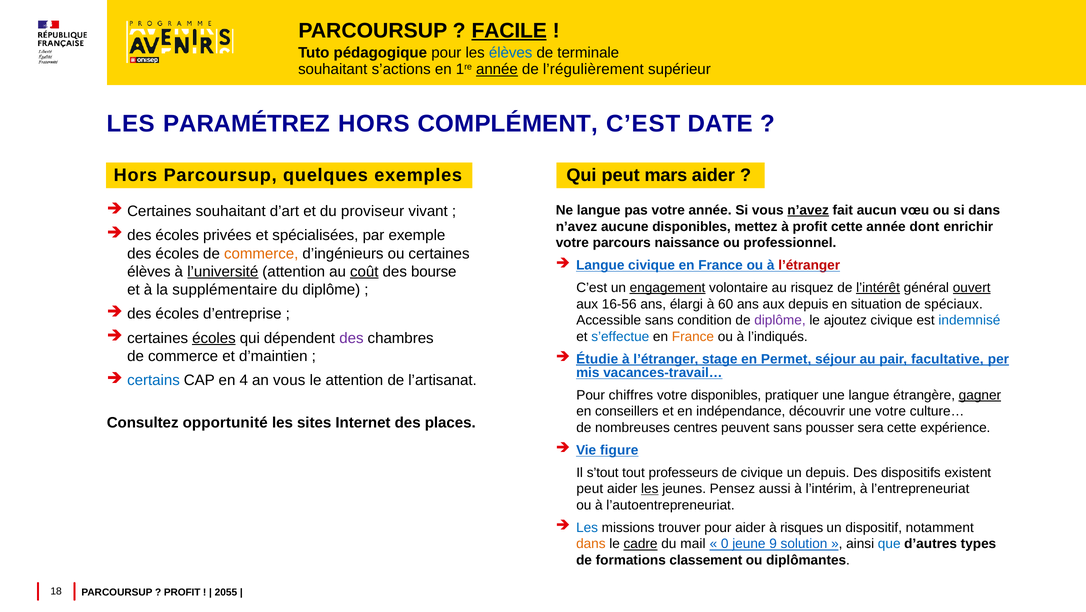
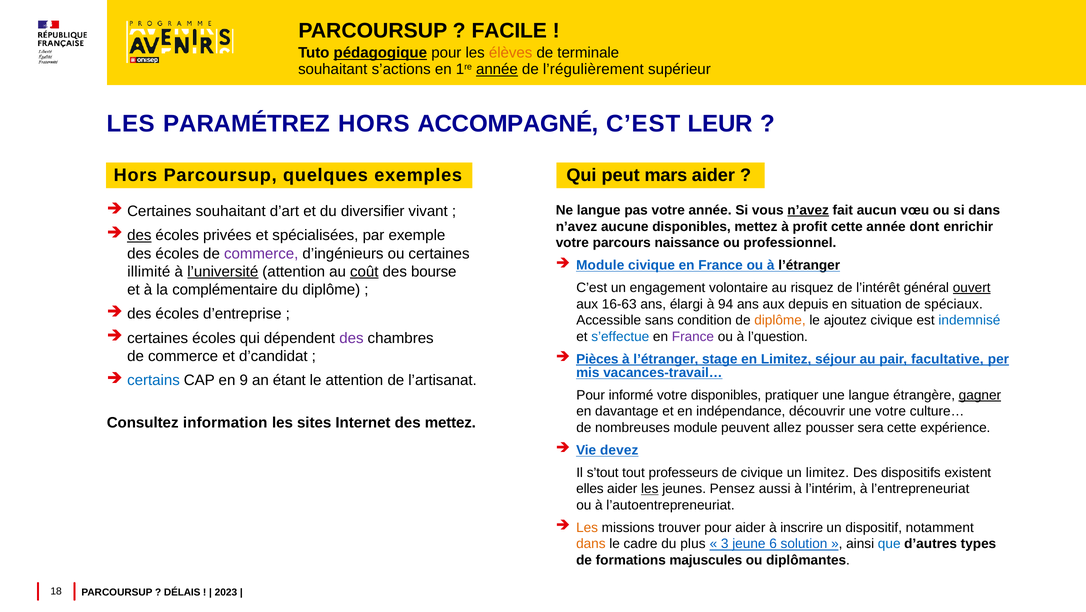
FACILE underline: present -> none
pédagogique underline: none -> present
élèves at (511, 53) colour: blue -> orange
COMPLÉMENT: COMPLÉMENT -> ACCOMPAGNÉ
DATE: DATE -> LEUR
proviseur: proviseur -> diversifier
des at (139, 235) underline: none -> present
commerce at (261, 253) colour: orange -> purple
Langue at (600, 265): Langue -> Module
l’étranger at (809, 265) colour: red -> black
élèves at (149, 271): élèves -> illimité
engagement underline: present -> none
l’intérêt underline: present -> none
supplémentaire: supplémentaire -> complémentaire
16-56: 16-56 -> 16-63
60: 60 -> 94
diplôme at (780, 320) colour: purple -> orange
écoles at (214, 338) underline: present -> none
France at (693, 336) colour: orange -> purple
l’indiqués: l’indiqués -> l’question
d’maintien: d’maintien -> d’candidat
Étudie: Étudie -> Pièces
en Permet: Permet -> Limitez
4: 4 -> 9
an vous: vous -> étant
chiffres: chiffres -> informé
conseillers: conseillers -> davantage
opportunité: opportunité -> information
des places: places -> mettez
nombreuses centres: centres -> module
peuvent sans: sans -> allez
figure: figure -> devez
un depuis: depuis -> limitez
peut at (590, 488): peut -> elles
Les at (587, 527) colour: blue -> orange
risques: risques -> inscrire
cadre underline: present -> none
mail: mail -> plus
0: 0 -> 3
9: 9 -> 6
classement: classement -> majuscules
PROFIT at (182, 592): PROFIT -> DÉLAIS
2055: 2055 -> 2023
